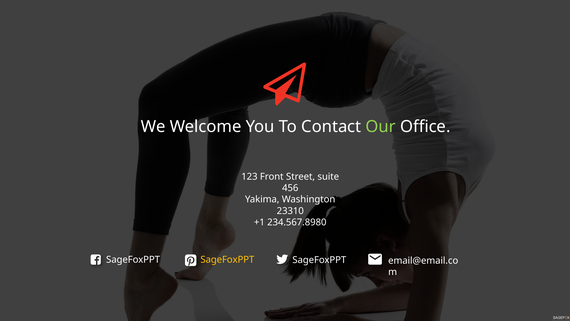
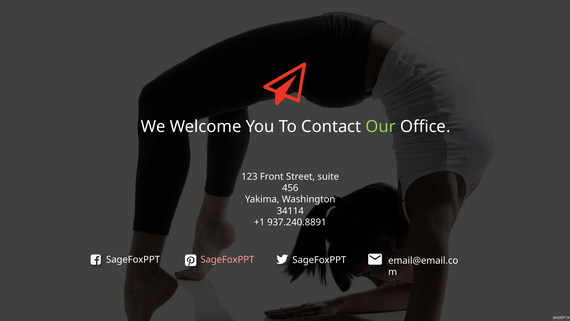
23310: 23310 -> 34114
234.567.8980: 234.567.8980 -> 937.240.8891
SageFoxPPT at (227, 259) colour: yellow -> pink
